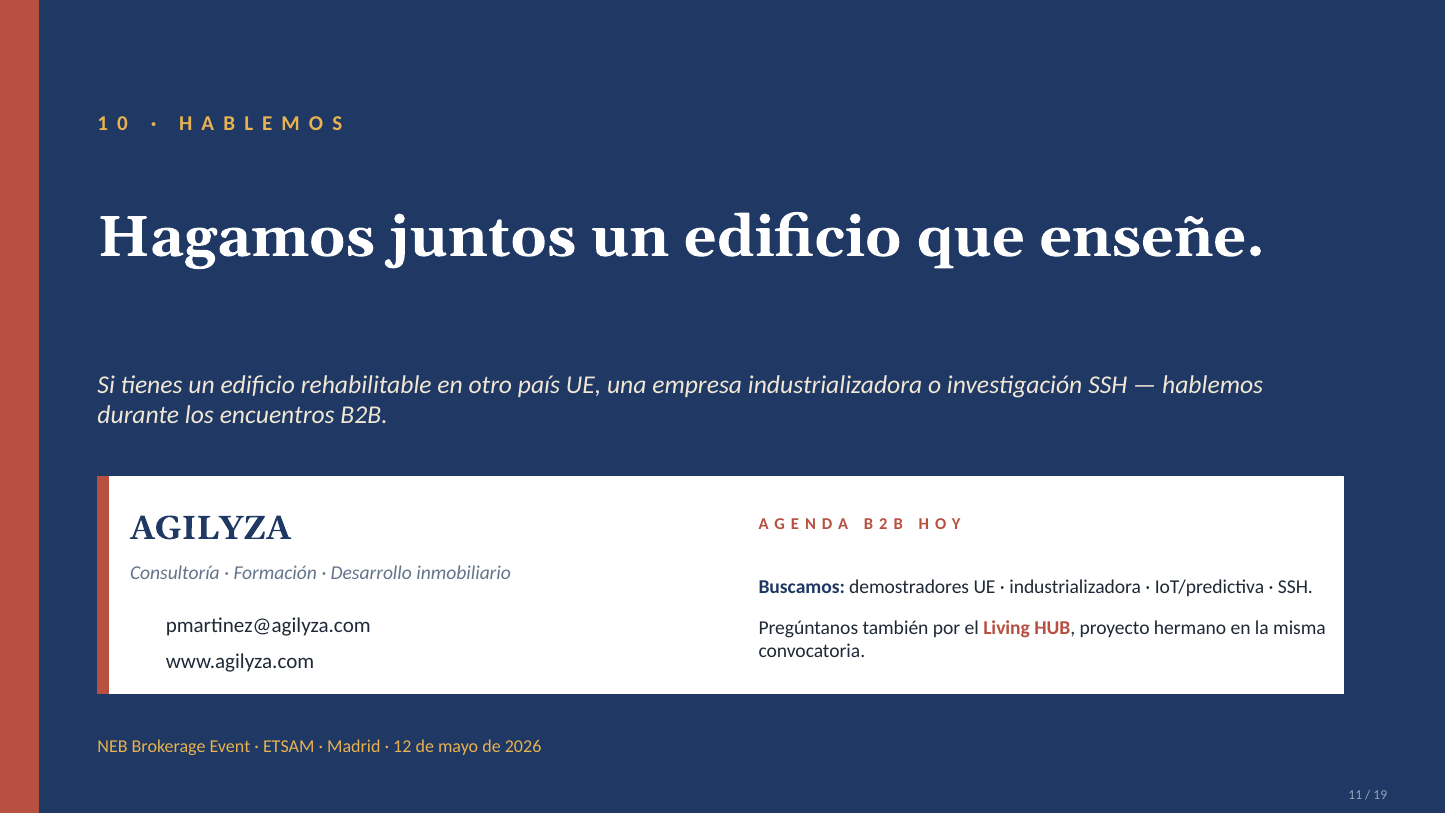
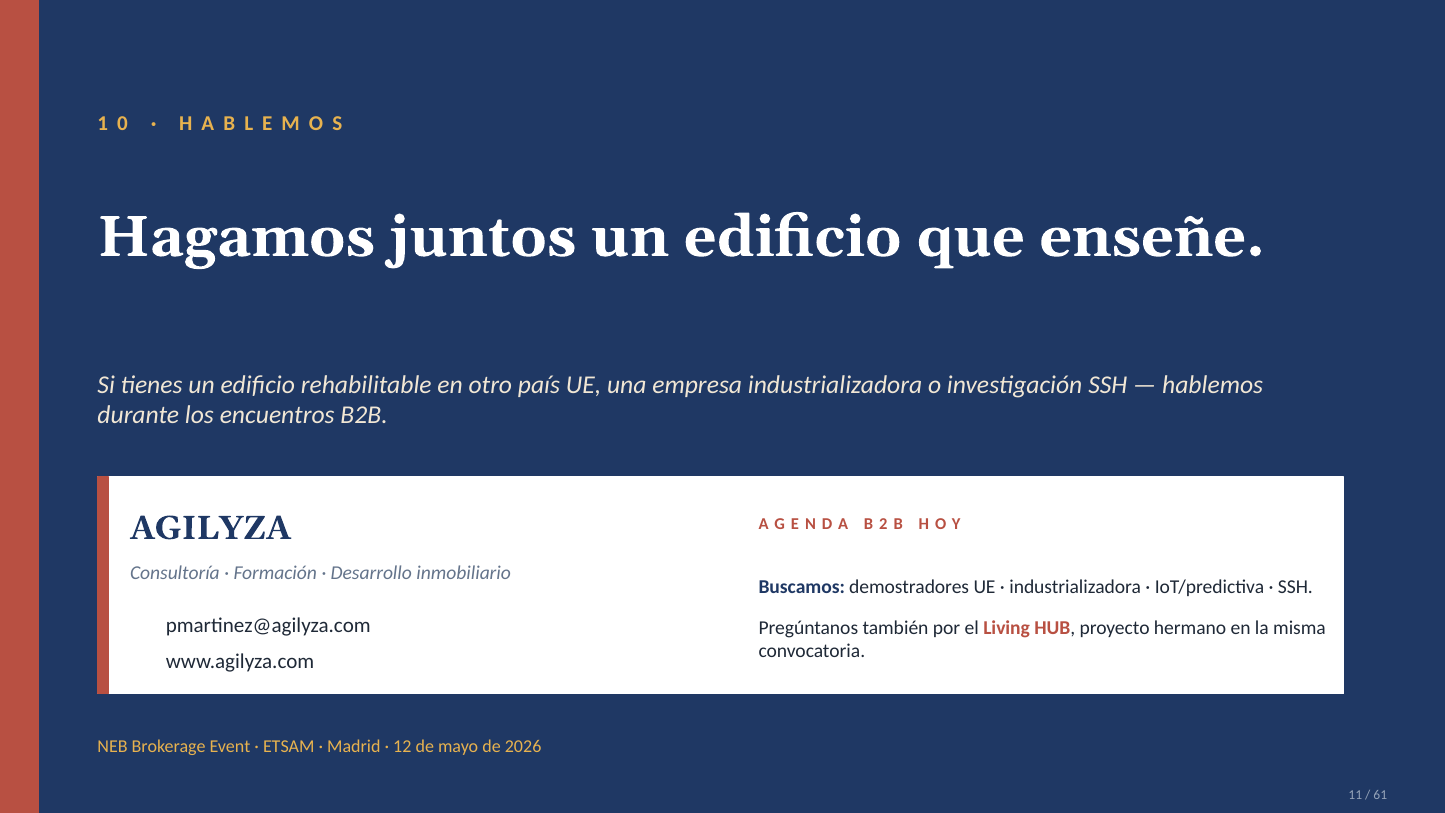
19: 19 -> 61
